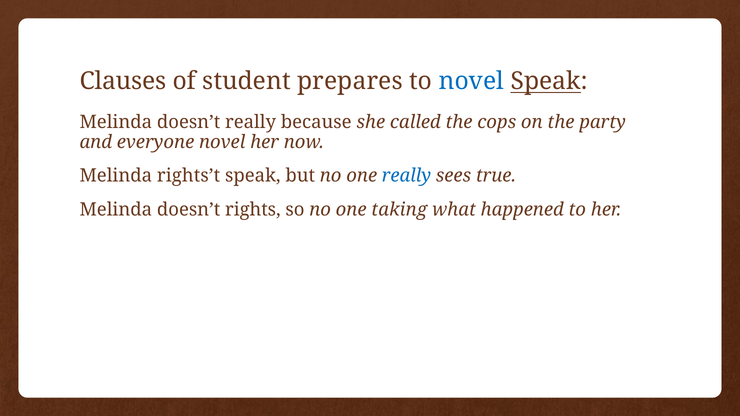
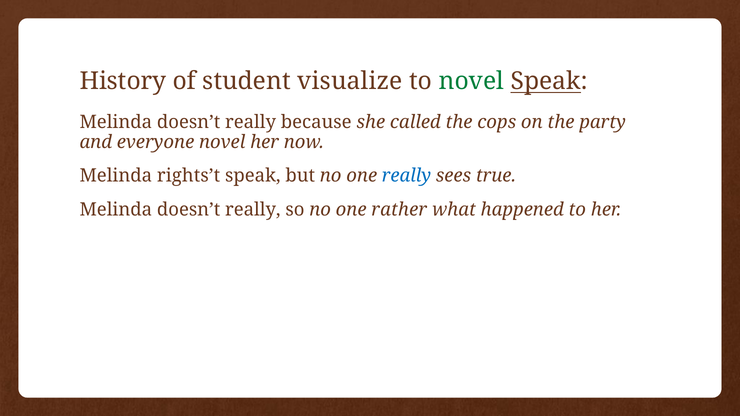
Clauses: Clauses -> History
prepares: prepares -> visualize
novel at (471, 81) colour: blue -> green
rights at (253, 210): rights -> really
taking: taking -> rather
